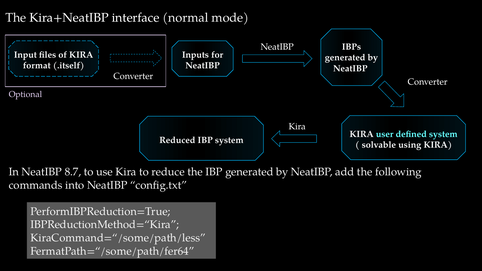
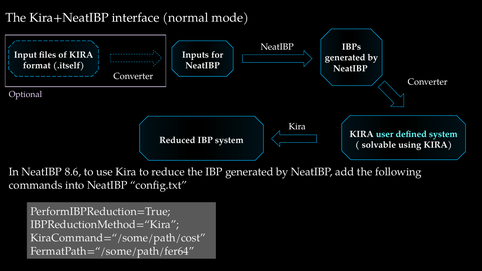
8.7: 8.7 -> 8.6
KiraCommand=“/some/path/less: KiraCommand=“/some/path/less -> KiraCommand=“/some/path/cost
